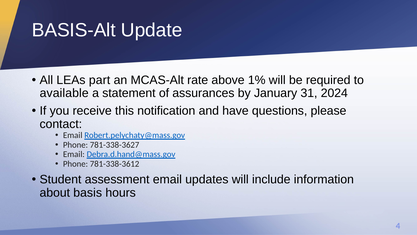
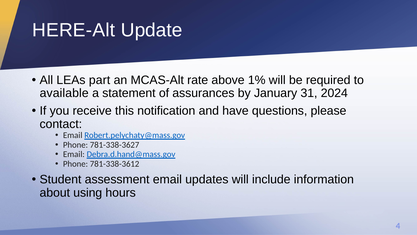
BASIS-Alt: BASIS-Alt -> HERE-Alt
basis: basis -> using
